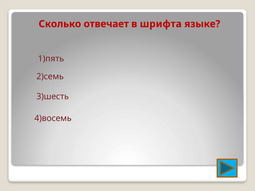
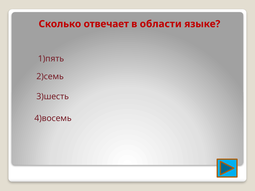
шрифта: шрифта -> области
